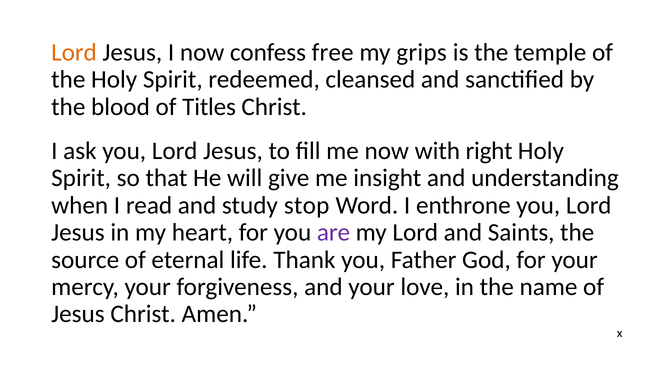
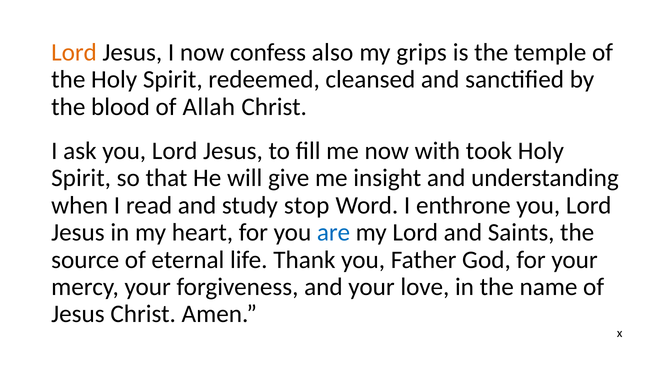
free: free -> also
Titles: Titles -> Allah
right: right -> took
are colour: purple -> blue
